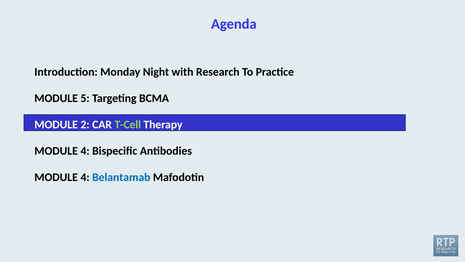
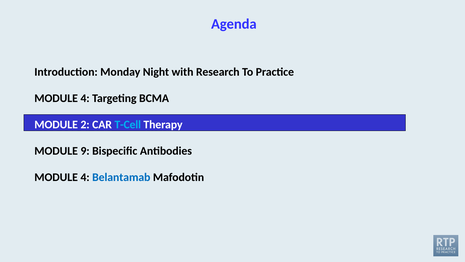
5 at (85, 98): 5 -> 4
T-Cell colour: light green -> light blue
4 at (85, 151): 4 -> 9
